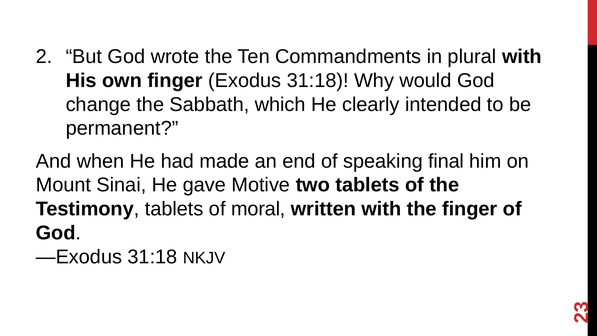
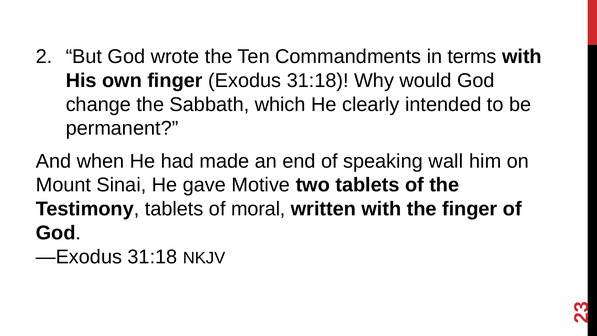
plural: plural -> terms
final: final -> wall
